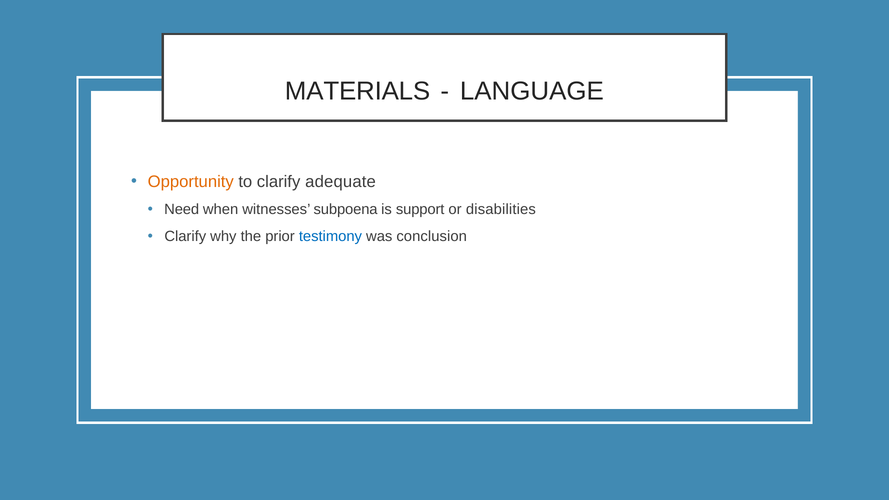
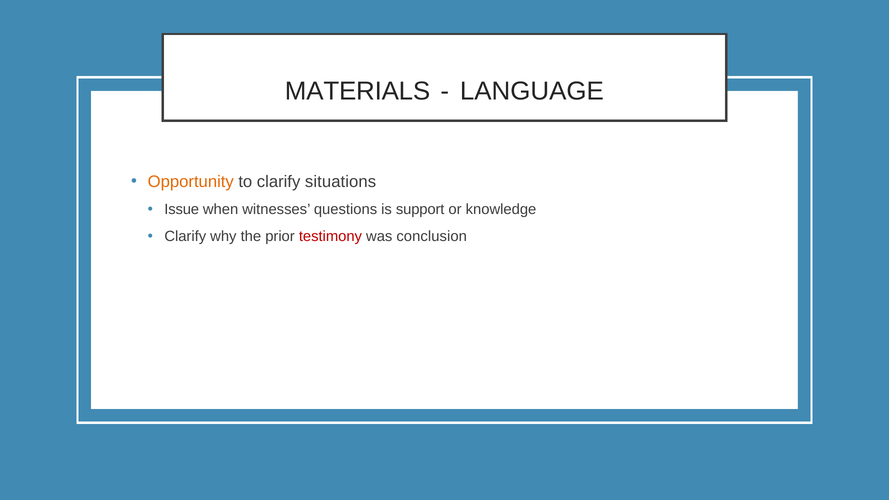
adequate: adequate -> situations
Need: Need -> Issue
subpoena: subpoena -> questions
disabilities: disabilities -> knowledge
testimony colour: blue -> red
